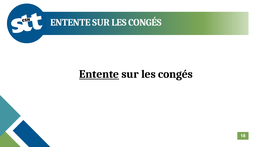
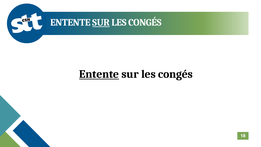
SUR at (101, 23) underline: none -> present
